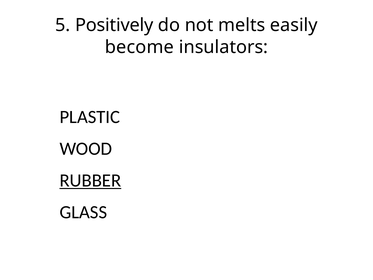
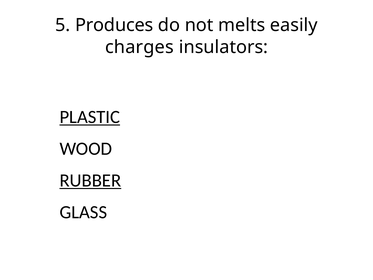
Positively: Positively -> Produces
become: become -> charges
PLASTIC underline: none -> present
